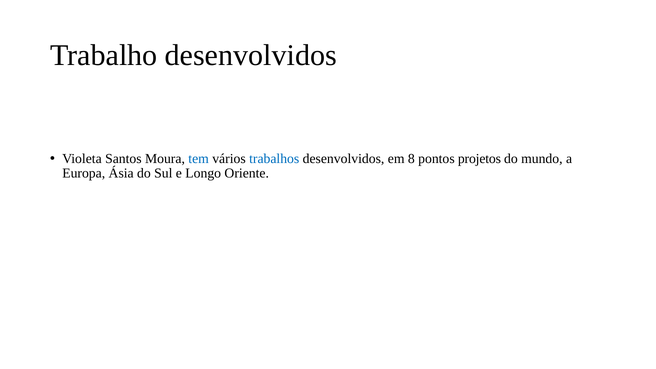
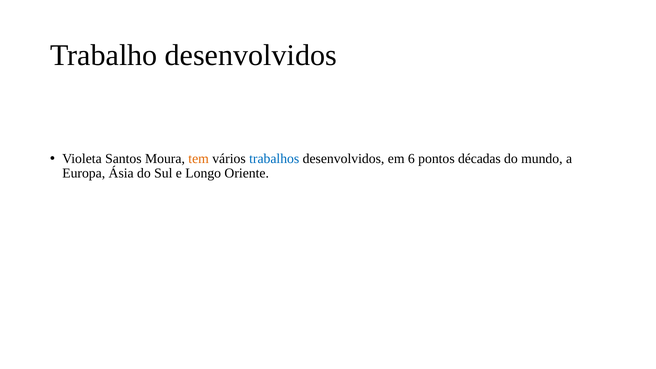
tem colour: blue -> orange
8: 8 -> 6
projetos: projetos -> décadas
